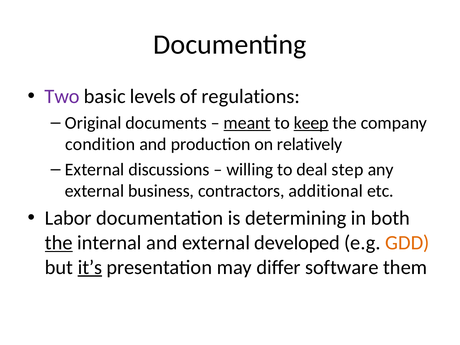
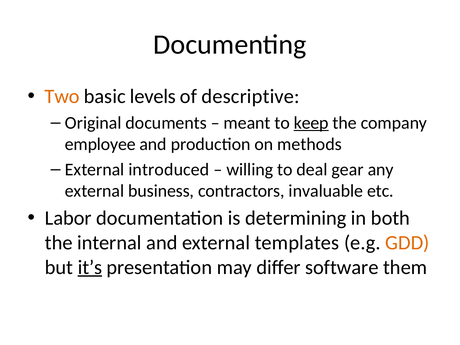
Two colour: purple -> orange
regulations: regulations -> descriptive
meant underline: present -> none
condition: condition -> employee
relatively: relatively -> methods
discussions: discussions -> introduced
step: step -> gear
additional: additional -> invaluable
the at (59, 243) underline: present -> none
developed: developed -> templates
